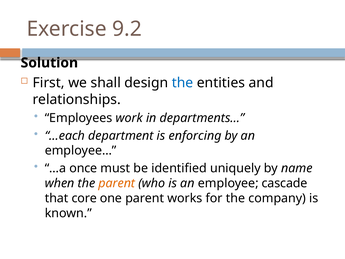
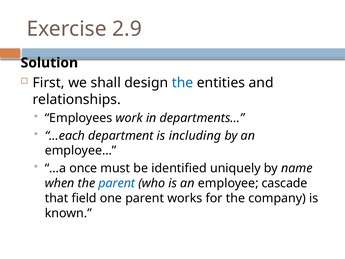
9.2: 9.2 -> 2.9
enforcing: enforcing -> including
parent at (117, 183) colour: orange -> blue
core: core -> field
